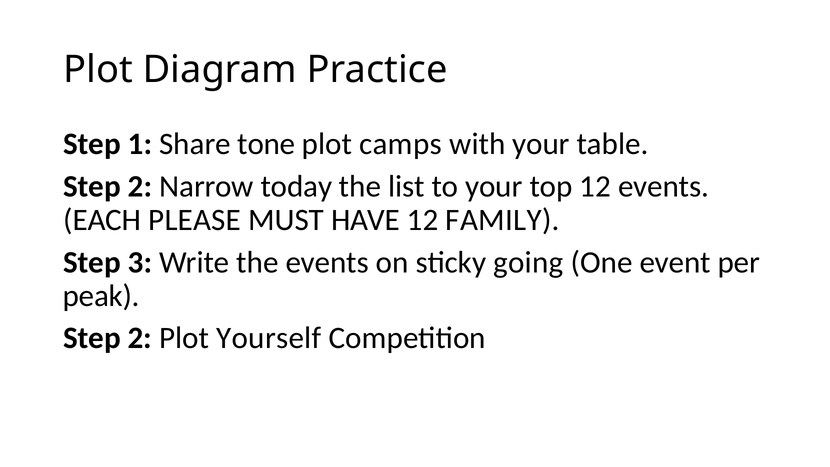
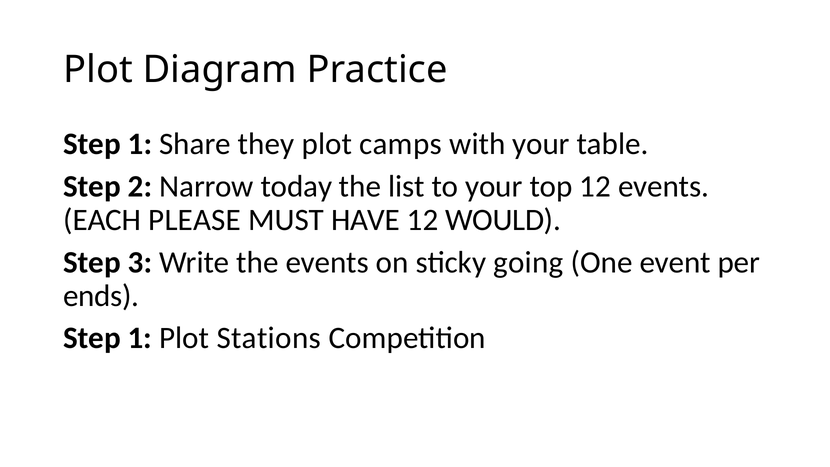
tone: tone -> they
FAMILY: FAMILY -> WOULD
peak: peak -> ends
2 at (140, 338): 2 -> 1
Yourself: Yourself -> Stations
